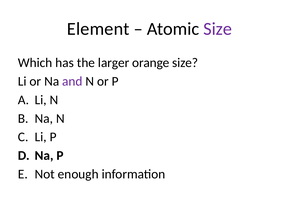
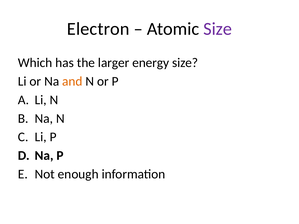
Element: Element -> Electron
orange: orange -> energy
and colour: purple -> orange
